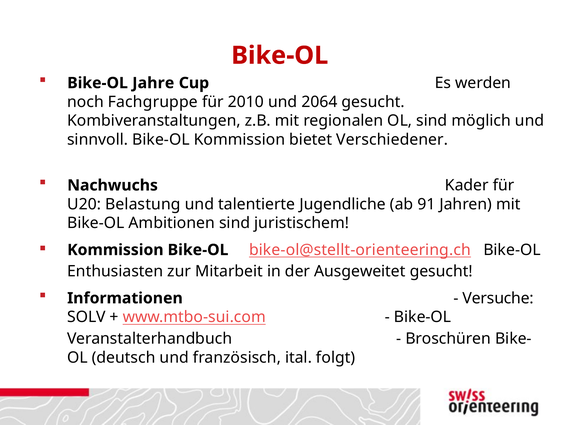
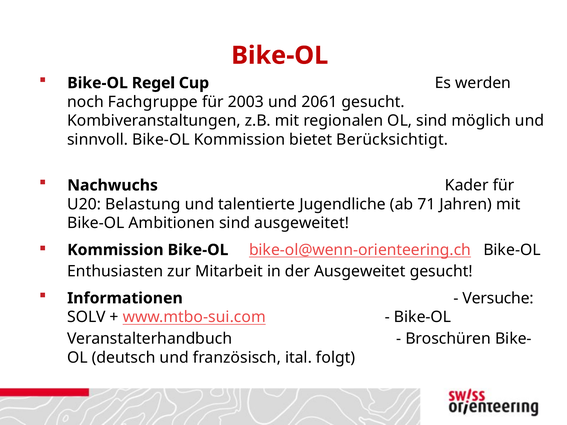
Jahre: Jahre -> Regel
2010: 2010 -> 2003
2064: 2064 -> 2061
Verschiedener: Verschiedener -> Berücksichtigt
91: 91 -> 71
sind juristischem: juristischem -> ausgeweitet
bike-ol@stellt-orienteering.ch: bike-ol@stellt-orienteering.ch -> bike-ol@wenn-orienteering.ch
